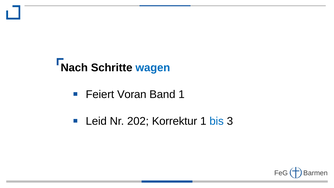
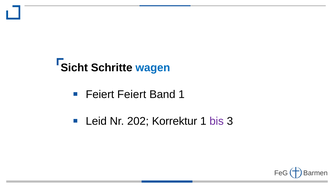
Nach: Nach -> Sicht
Feiert Voran: Voran -> Feiert
bis colour: blue -> purple
